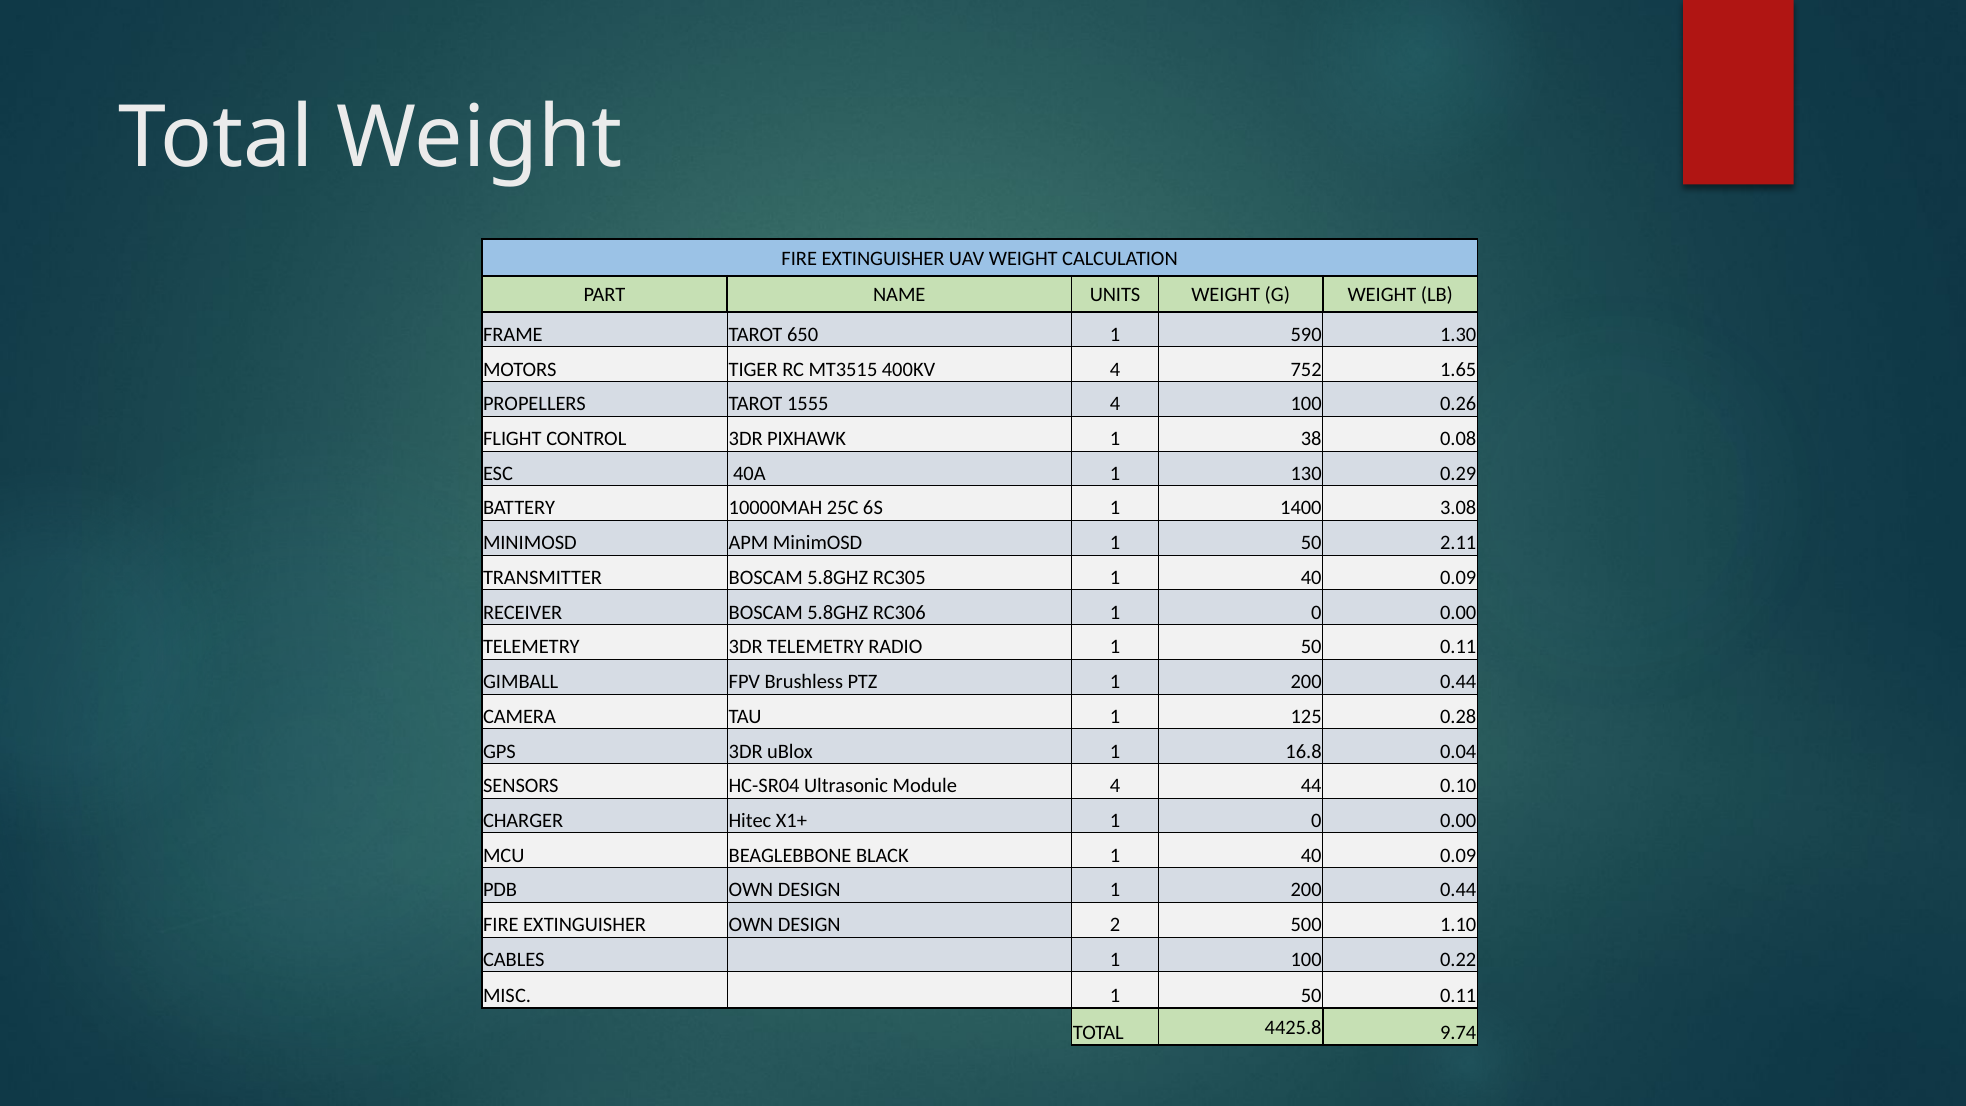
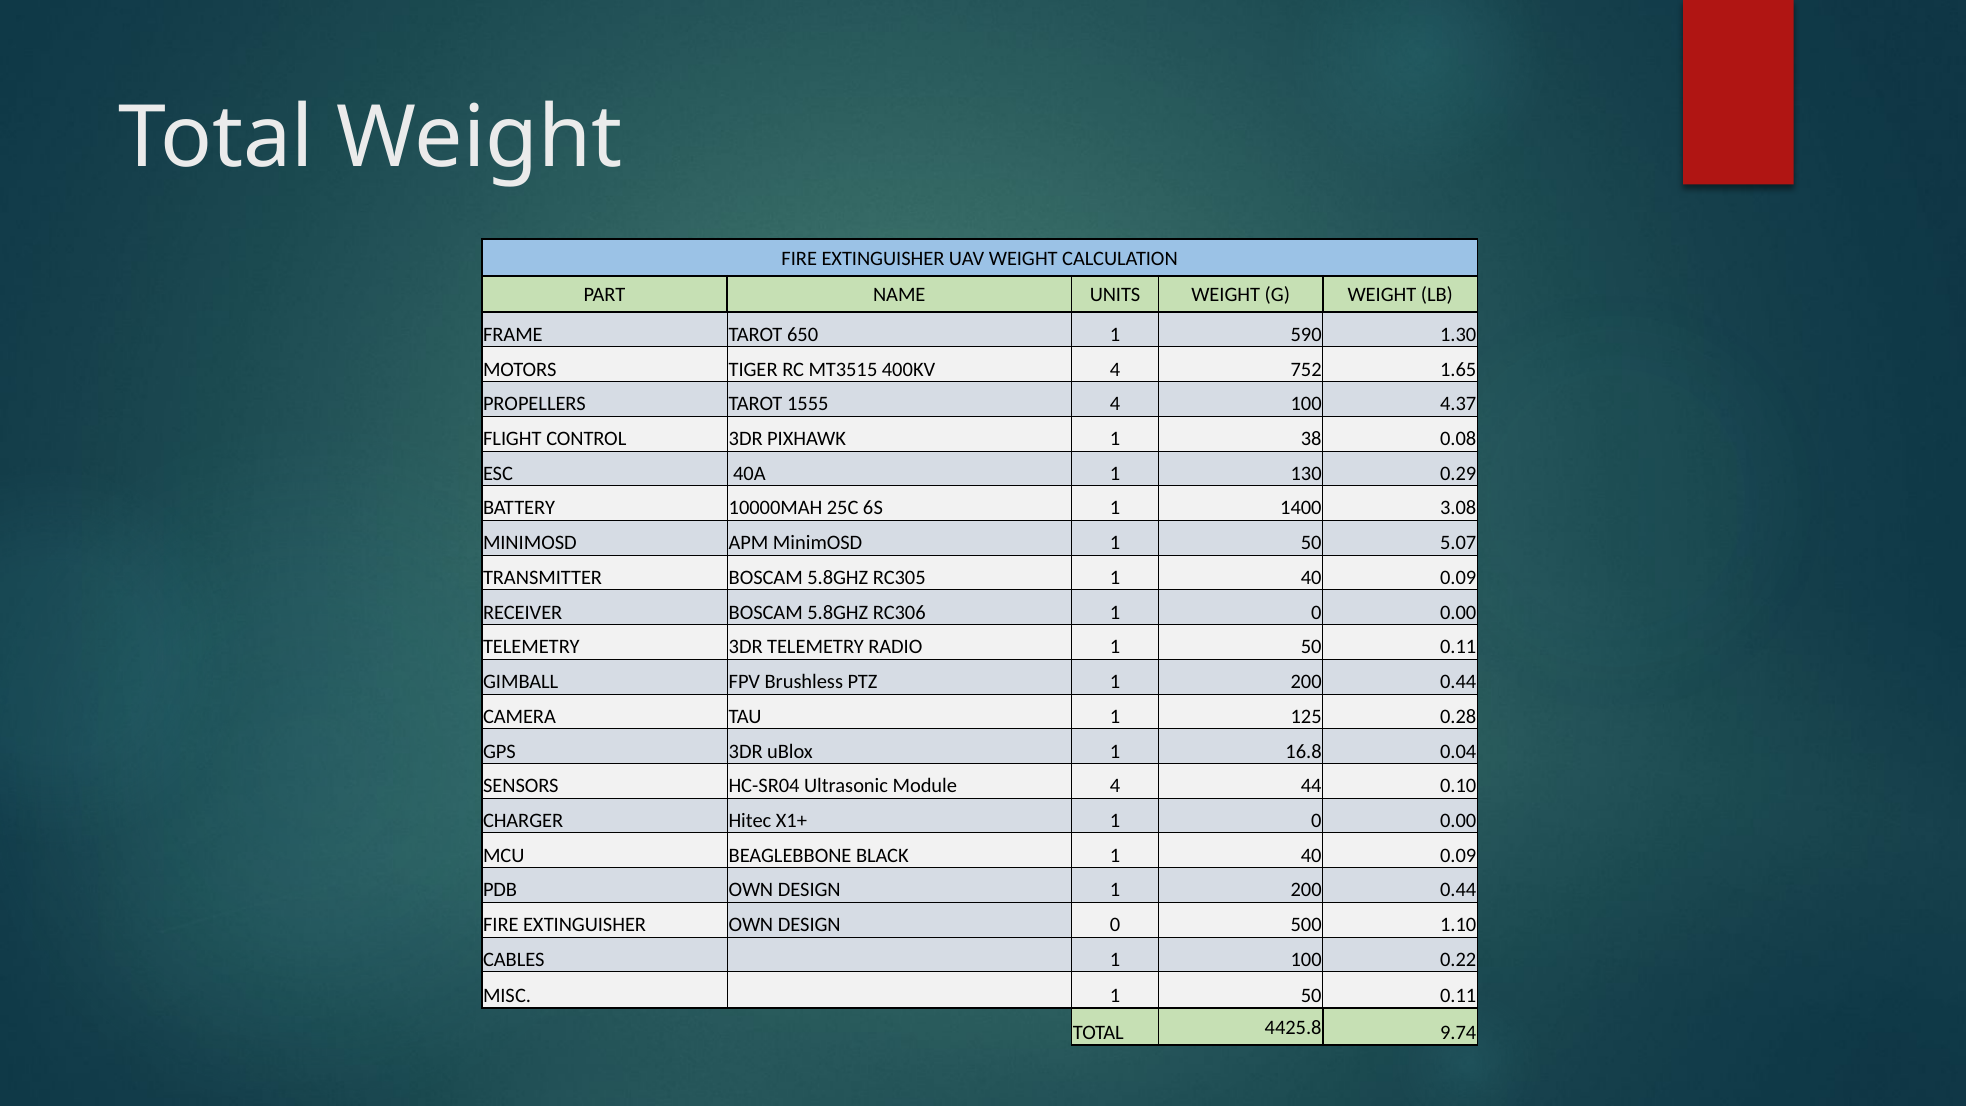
0.26: 0.26 -> 4.37
2.11: 2.11 -> 5.07
DESIGN 2: 2 -> 0
